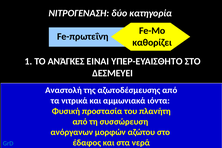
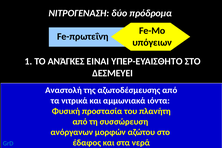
κατηγορία: κατηγορία -> πρόδρομα
καθορίζει: καθορίζει -> υπόγειων
